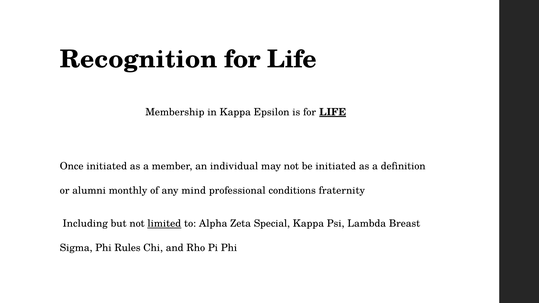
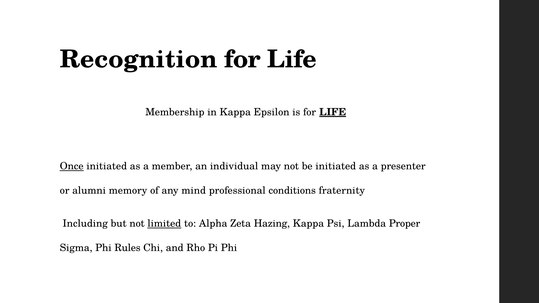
Once underline: none -> present
definition: definition -> presenter
monthly: monthly -> memory
Special: Special -> Hazing
Breast: Breast -> Proper
